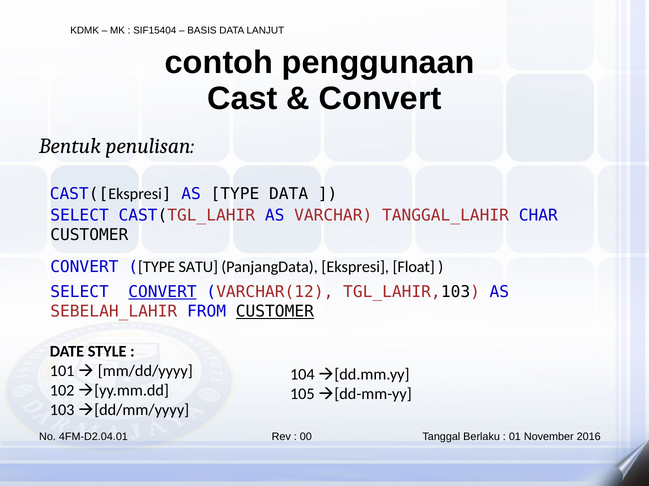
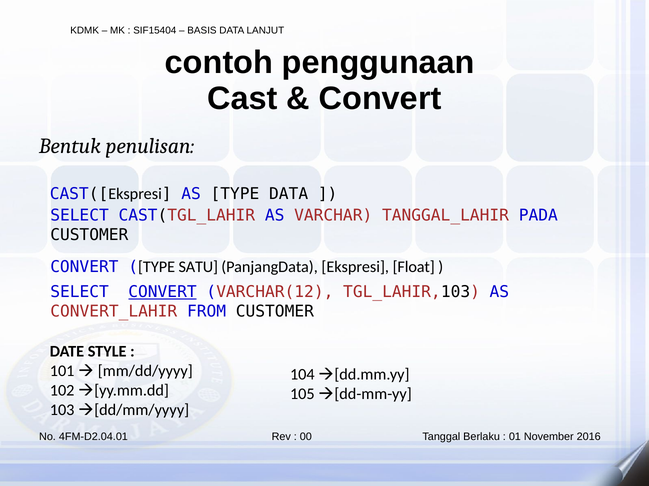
CHAR: CHAR -> PADA
SEBELAH_LAHIR: SEBELAH_LAHIR -> CONVERT_LAHIR
CUSTOMER at (275, 312) underline: present -> none
